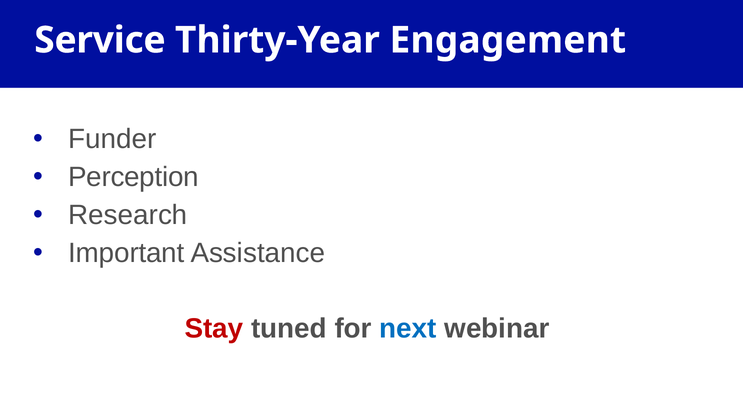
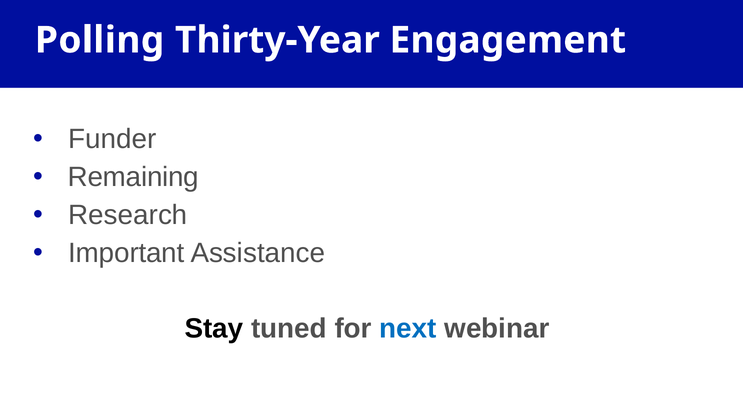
Service: Service -> Polling
Perception: Perception -> Remaining
Stay colour: red -> black
